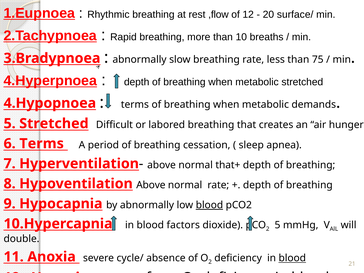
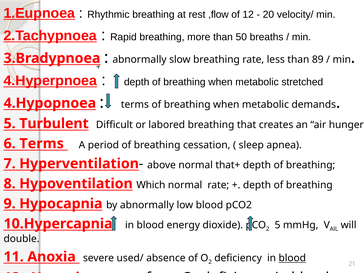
surface/: surface/ -> velocity/
10: 10 -> 50
75: 75 -> 89
5 Stretched: Stretched -> Turbulent
Hypoventilation Above: Above -> Which
blood at (209, 205) underline: present -> none
factors: factors -> energy
cycle/: cycle/ -> used/
